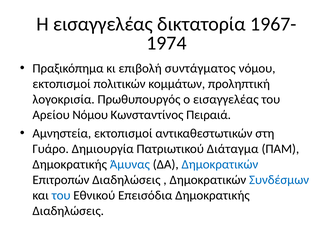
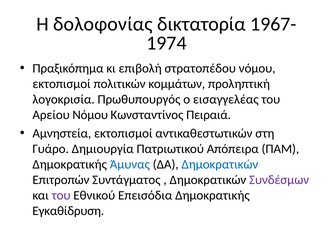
Η εισαγγελέας: εισαγγελέας -> δολοφονίας
συντάγματος: συντάγματος -> στρατοπέδου
Διάταγμα: Διάταγμα -> Απόπειρα
Επιτροπών Διαδηλώσεις: Διαδηλώσεις -> Συντάγματος
Συνδέσμων colour: blue -> purple
του at (61, 196) colour: blue -> purple
Διαδηλώσεις at (68, 212): Διαδηλώσεις -> Εγκαθίδρυση
